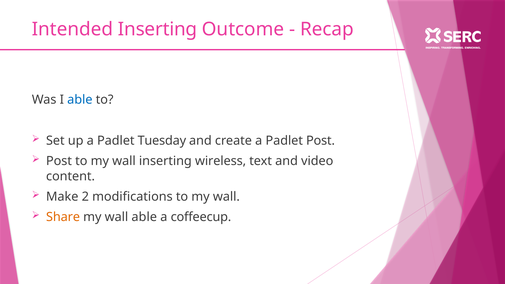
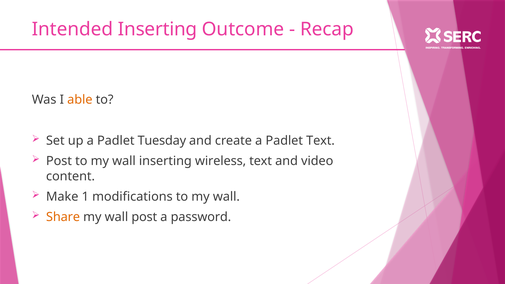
able at (80, 100) colour: blue -> orange
Padlet Post: Post -> Text
2: 2 -> 1
wall able: able -> post
coffeecup: coffeecup -> password
